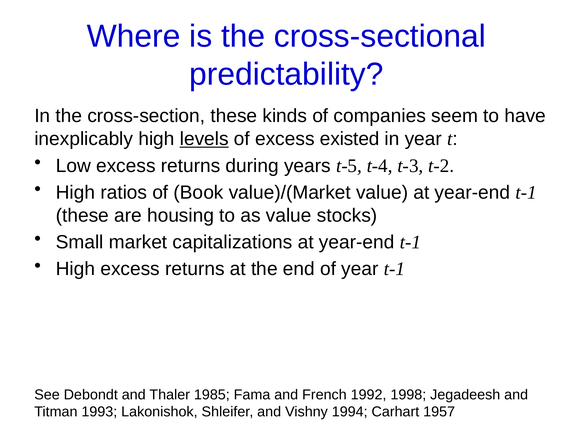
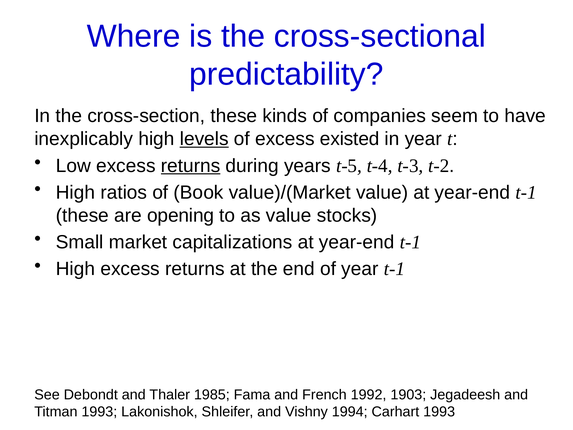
returns at (191, 166) underline: none -> present
housing: housing -> opening
1998: 1998 -> 1903
Carhart 1957: 1957 -> 1993
